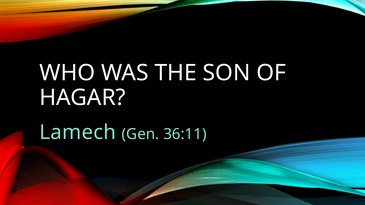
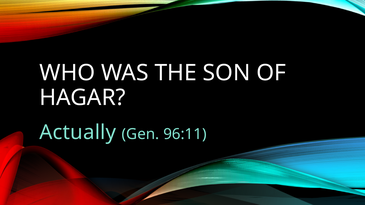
Lamech: Lamech -> Actually
36:11: 36:11 -> 96:11
